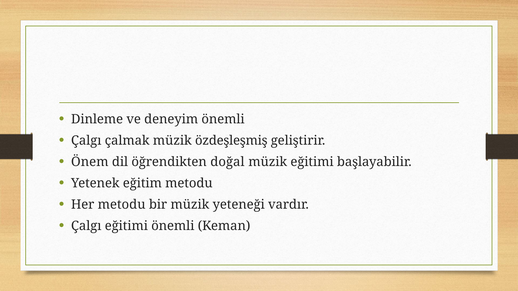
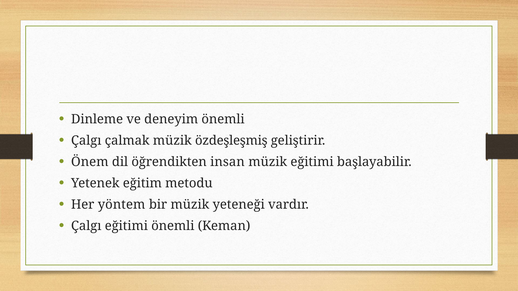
doğal: doğal -> insan
Her metodu: metodu -> yöntem
